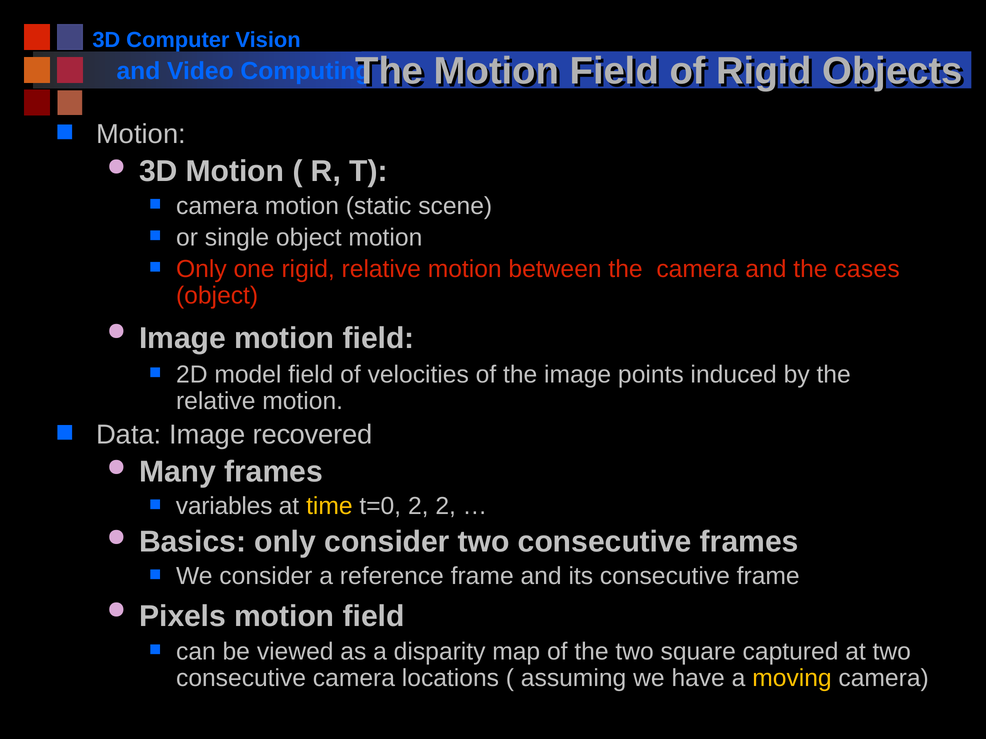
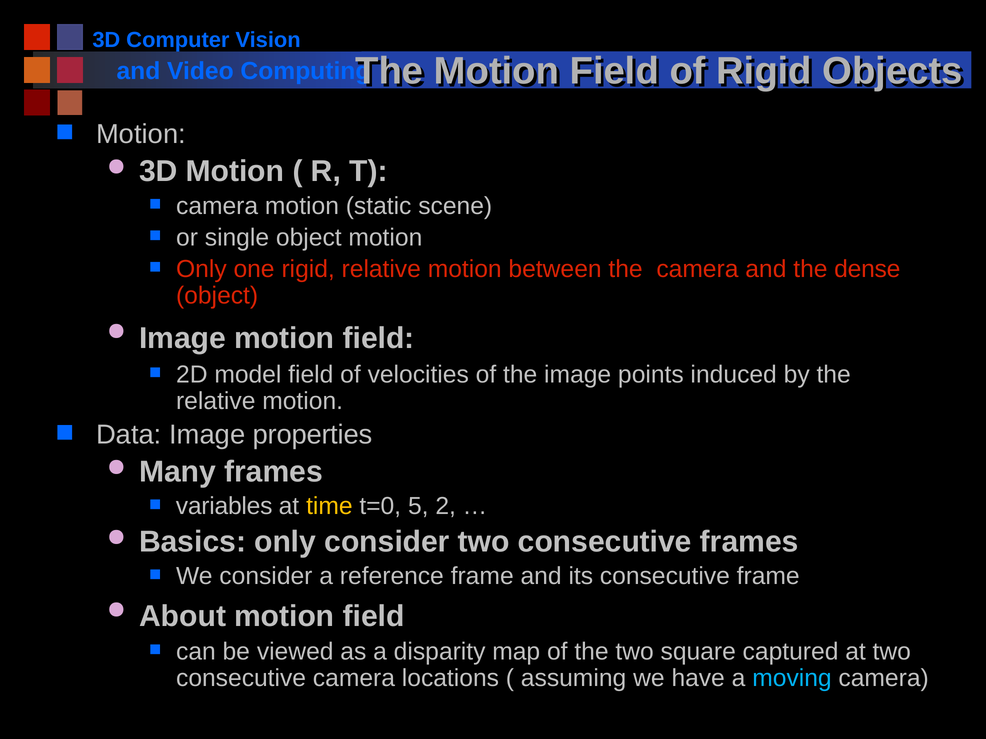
cases: cases -> dense
recovered: recovered -> properties
t=0 2: 2 -> 5
Pixels: Pixels -> About
moving colour: yellow -> light blue
